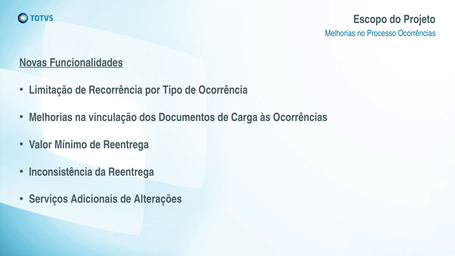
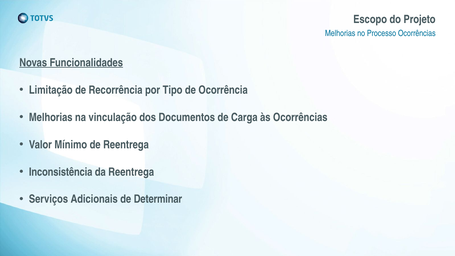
Alterações: Alterações -> Determinar
